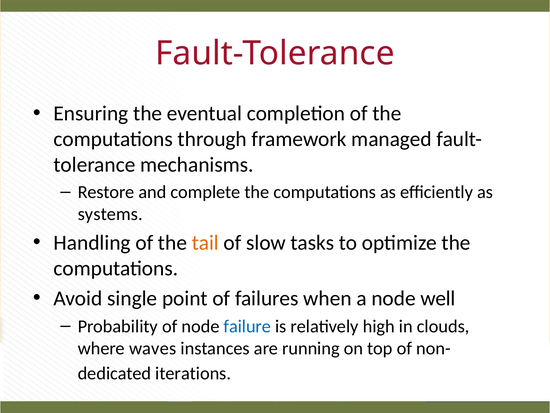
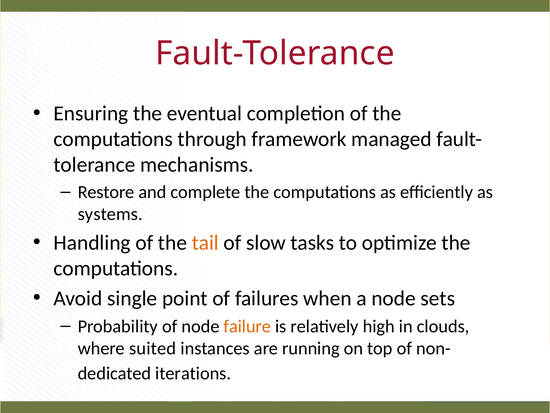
well: well -> sets
failure colour: blue -> orange
waves: waves -> suited
